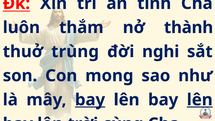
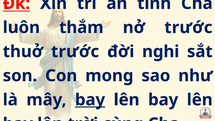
nở thành: thành -> trước
thuở trùng: trùng -> trước
lên at (200, 100) underline: present -> none
